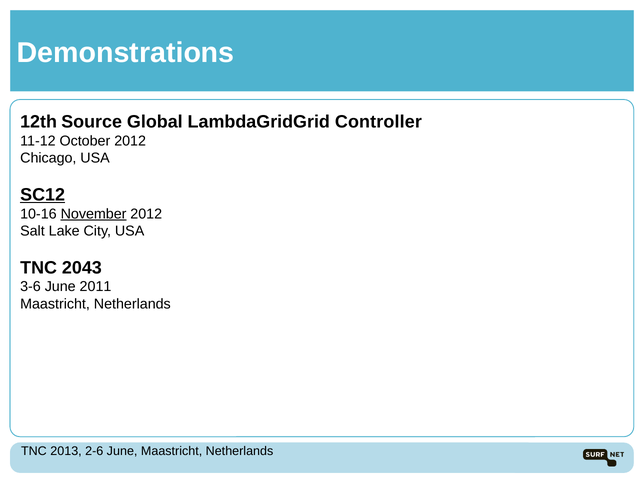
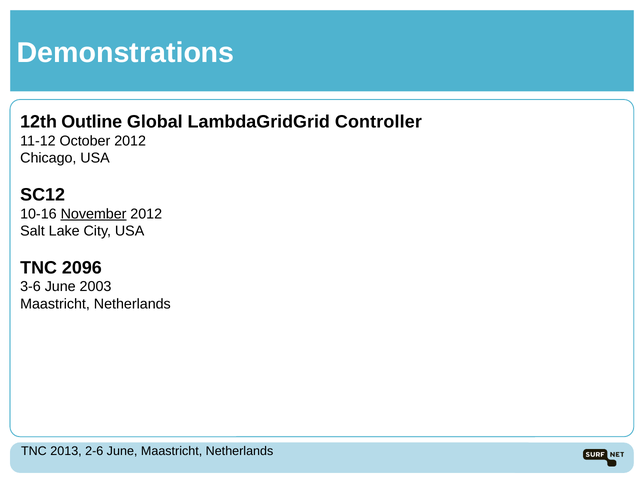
Source: Source -> Outline
SC12 underline: present -> none
2043: 2043 -> 2096
2011: 2011 -> 2003
